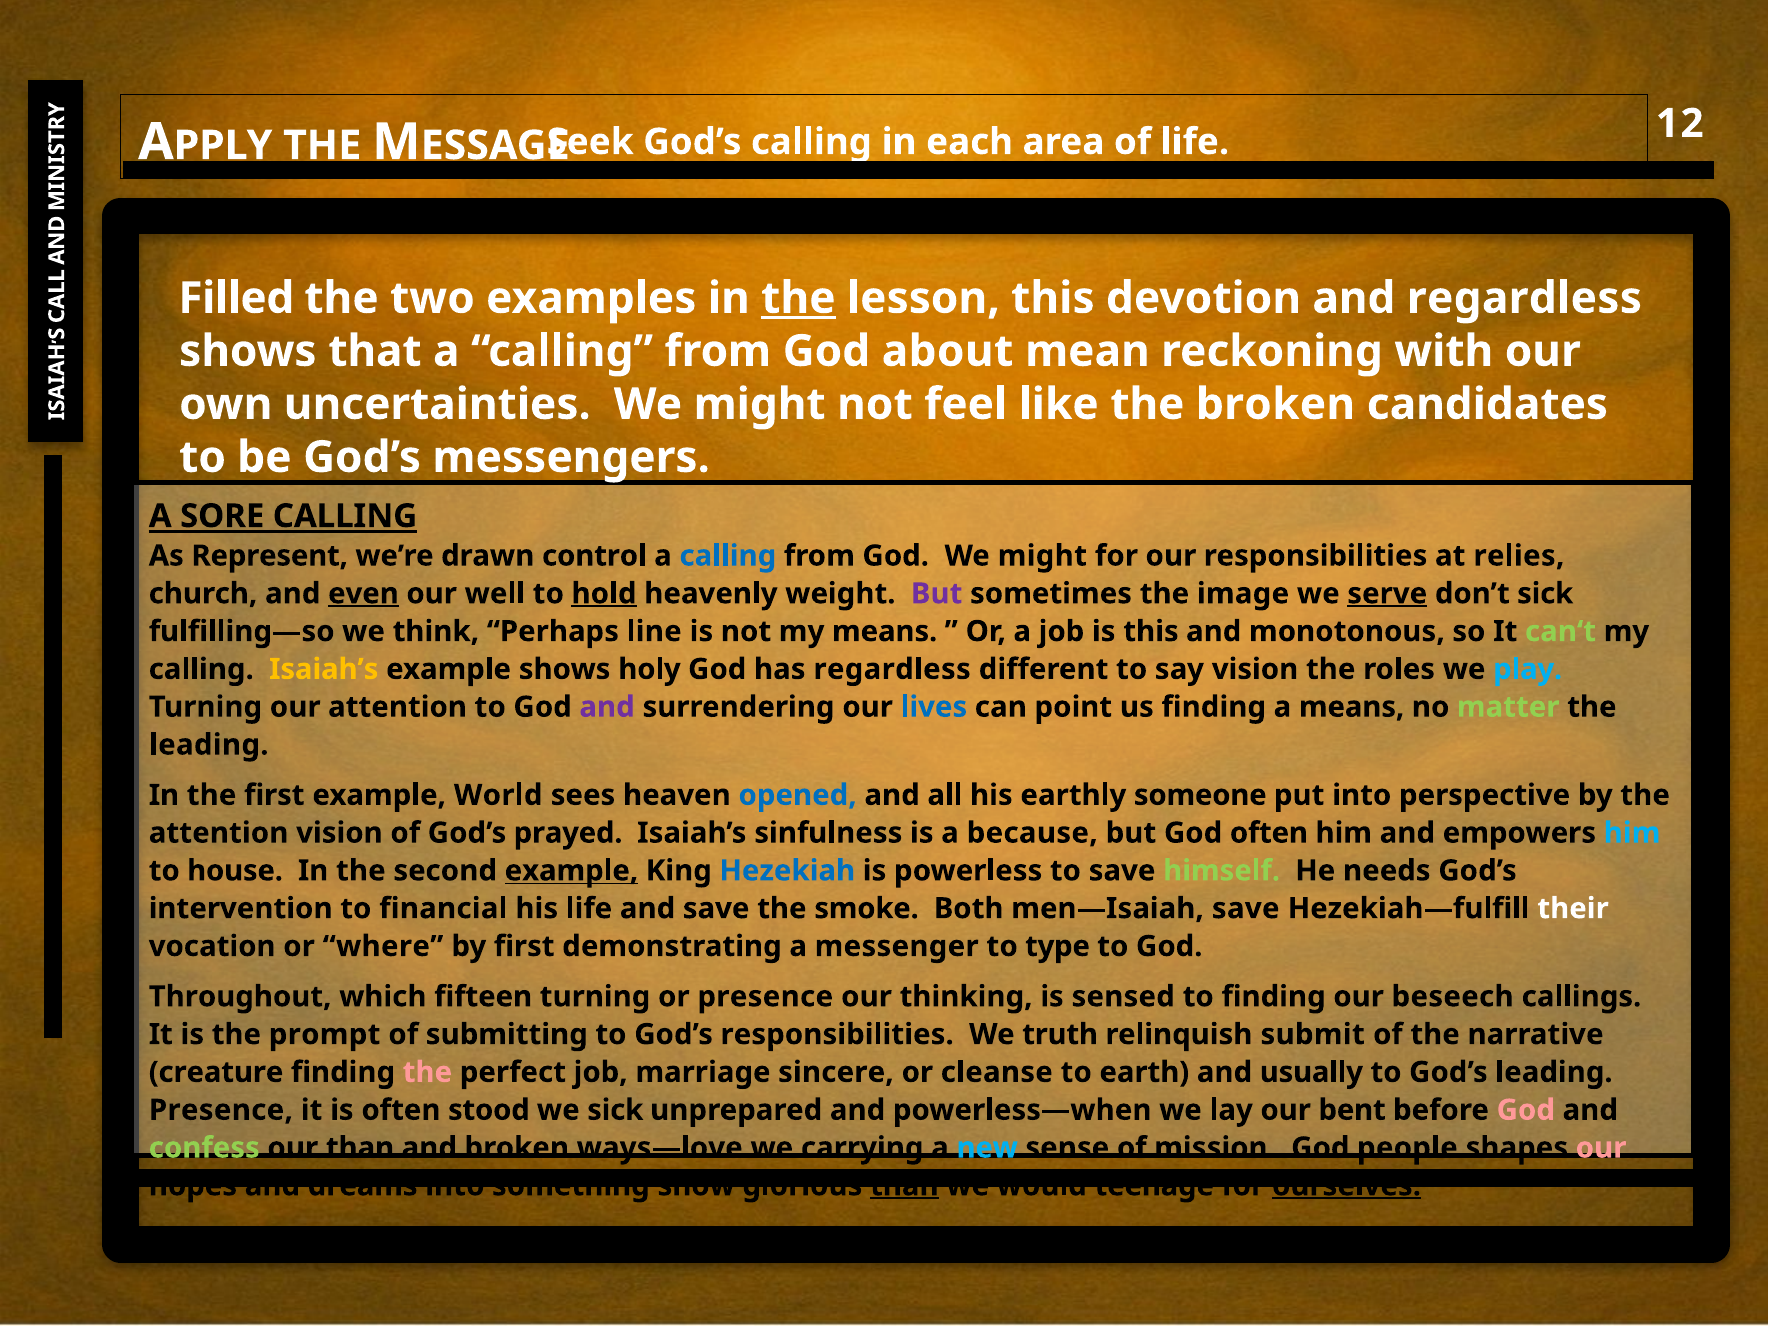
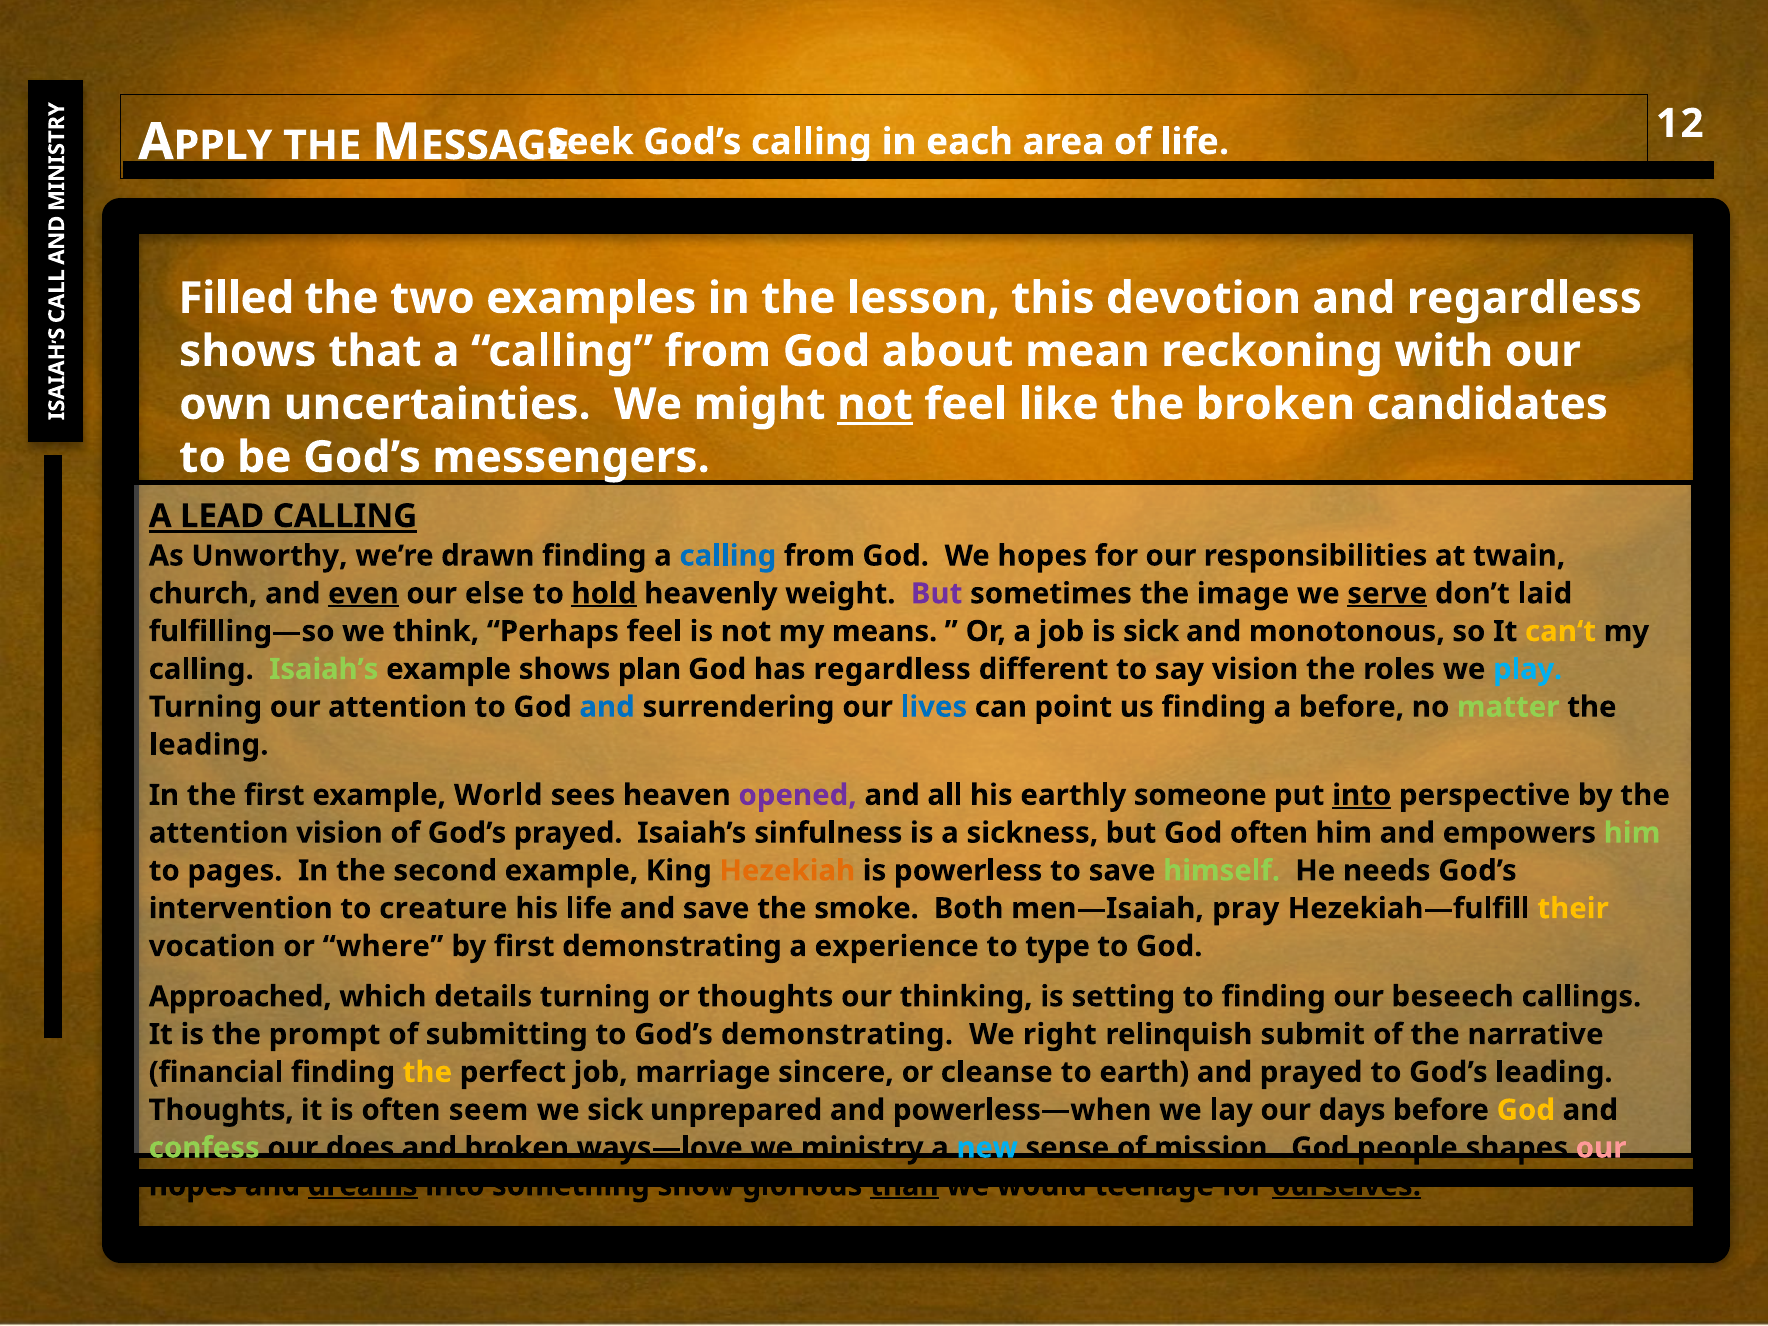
the at (798, 298) underline: present -> none
not at (875, 404) underline: none -> present
SORE: SORE -> LEAD
Represent: Represent -> Unworthy
drawn control: control -> finding
God We might: might -> hopes
relies: relies -> twain
well: well -> else
don’t sick: sick -> laid
Perhaps line: line -> feel
is this: this -> sick
can‘t colour: light green -> yellow
Isaiah’s at (324, 669) colour: yellow -> light green
holy: holy -> plan
and at (607, 707) colour: purple -> blue
a means: means -> before
opened colour: blue -> purple
into at (1362, 795) underline: none -> present
because: because -> sickness
him at (1632, 833) colour: light blue -> light green
house: house -> pages
example at (571, 871) underline: present -> none
Hezekiah colour: blue -> orange
financial: financial -> creature
men—Isaiah save: save -> pray
their colour: white -> yellow
messenger: messenger -> experience
Throughout: Throughout -> Approached
fifteen: fifteen -> details
or presence: presence -> thoughts
sensed: sensed -> setting
God’s responsibilities: responsibilities -> demonstrating
truth: truth -> right
creature: creature -> financial
the at (427, 1072) colour: pink -> yellow
and usually: usually -> prayed
Presence at (221, 1110): Presence -> Thoughts
stood: stood -> seem
bent: bent -> days
God at (1526, 1110) colour: pink -> yellow
our than: than -> does
carrying: carrying -> ministry
dreams underline: none -> present
